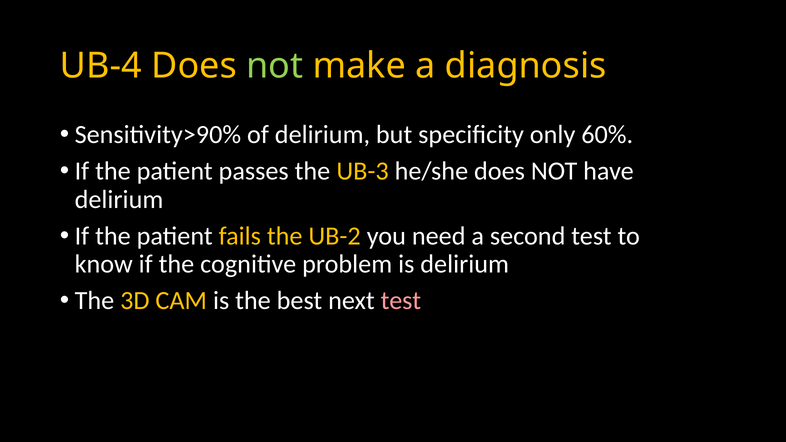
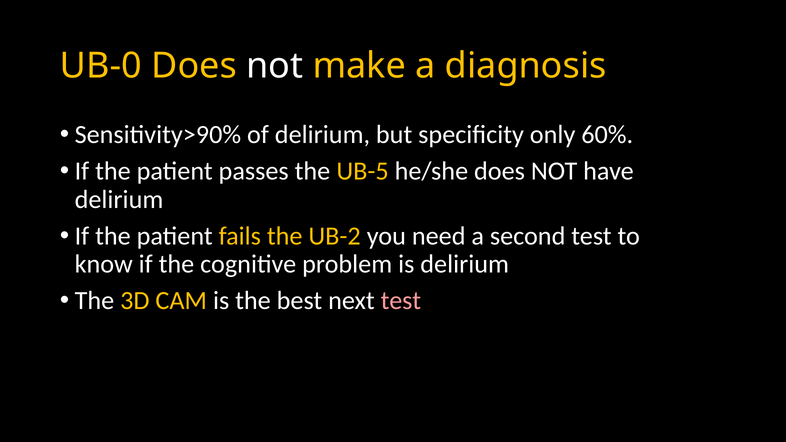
UB-4: UB-4 -> UB-0
not at (275, 66) colour: light green -> white
UB-3: UB-3 -> UB-5
